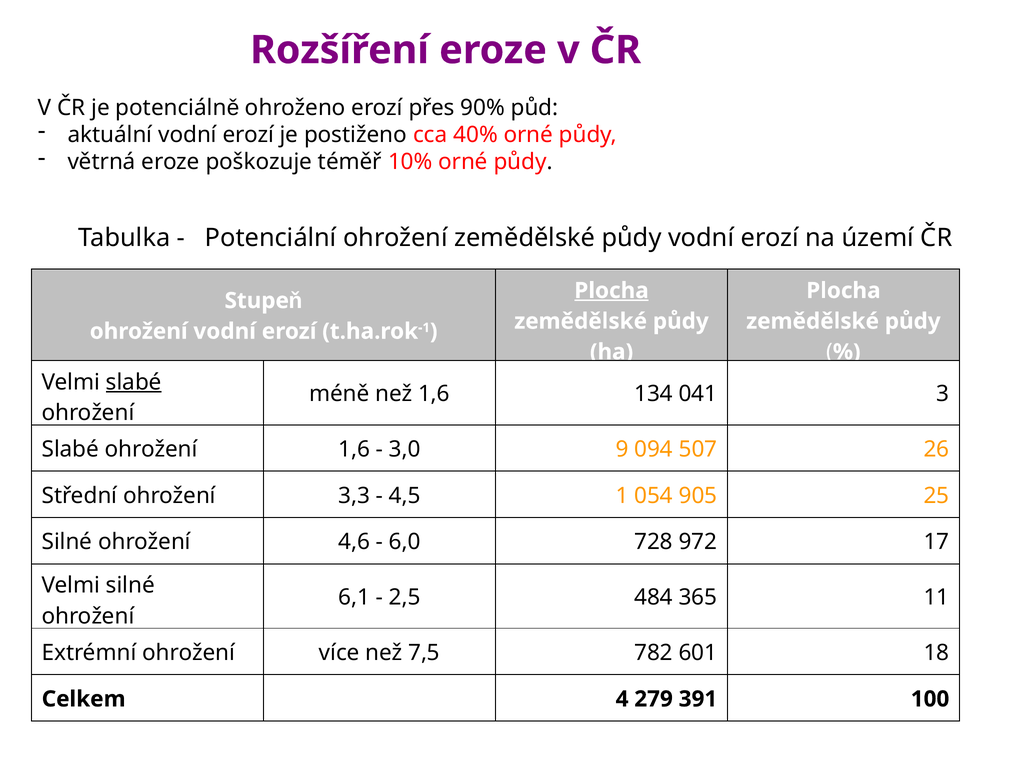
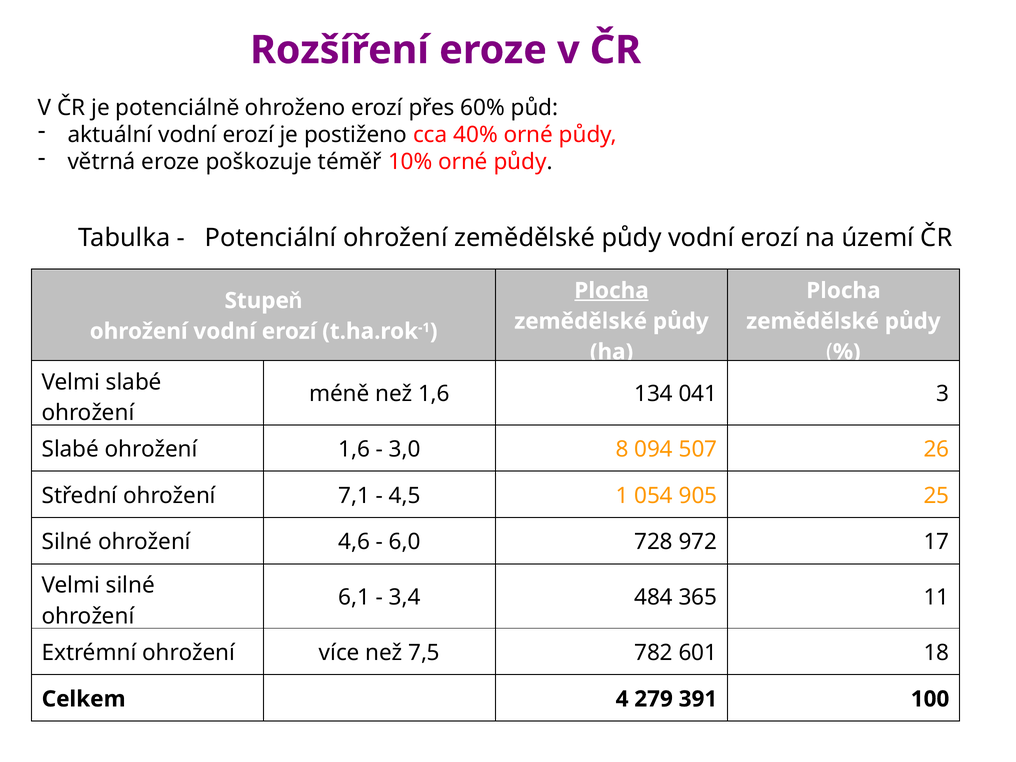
90%: 90% -> 60%
slabé at (134, 382) underline: present -> none
9: 9 -> 8
3,3: 3,3 -> 7,1
2,5: 2,5 -> 3,4
